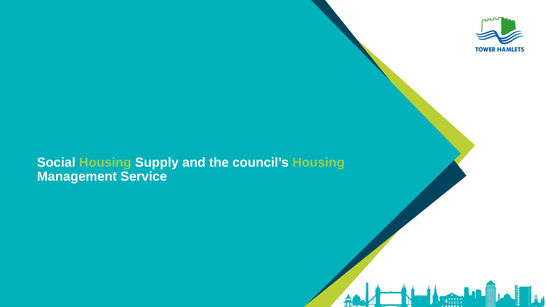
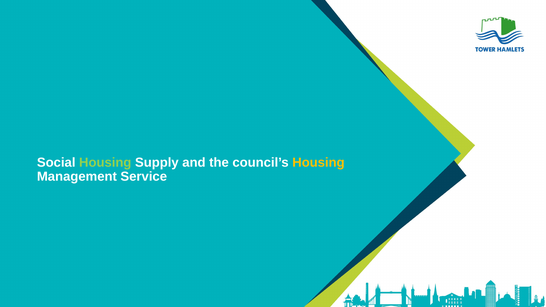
Housing at (318, 163) colour: light green -> yellow
